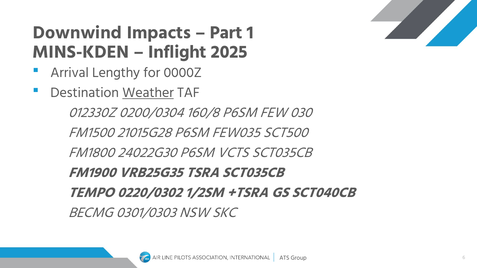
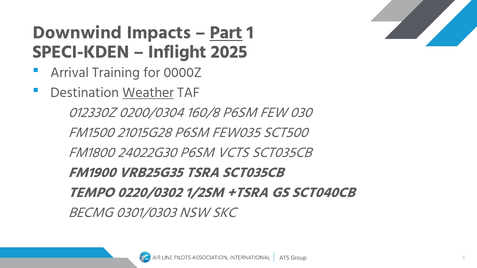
Part underline: none -> present
MINS-KDEN: MINS-KDEN -> SPECI-KDEN
Lengthy: Lengthy -> Training
